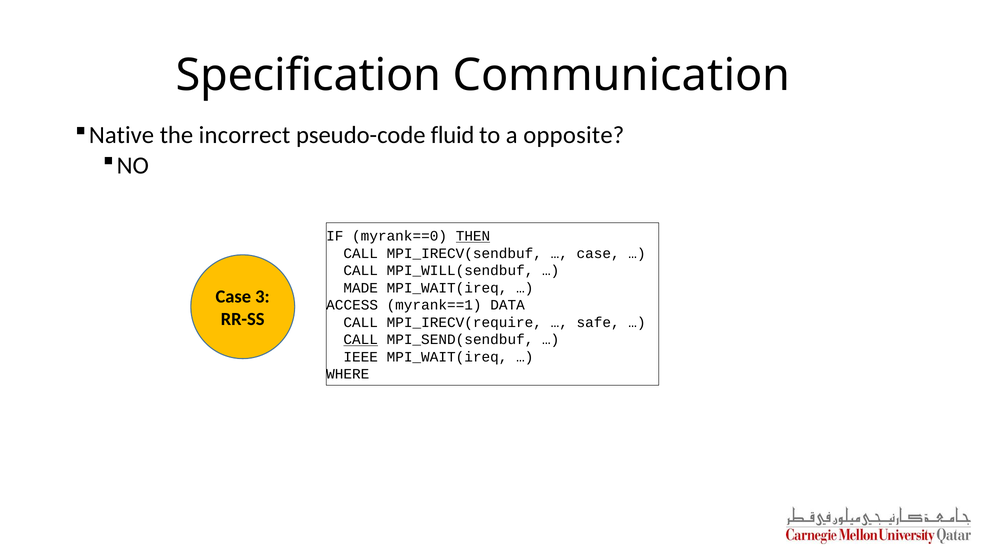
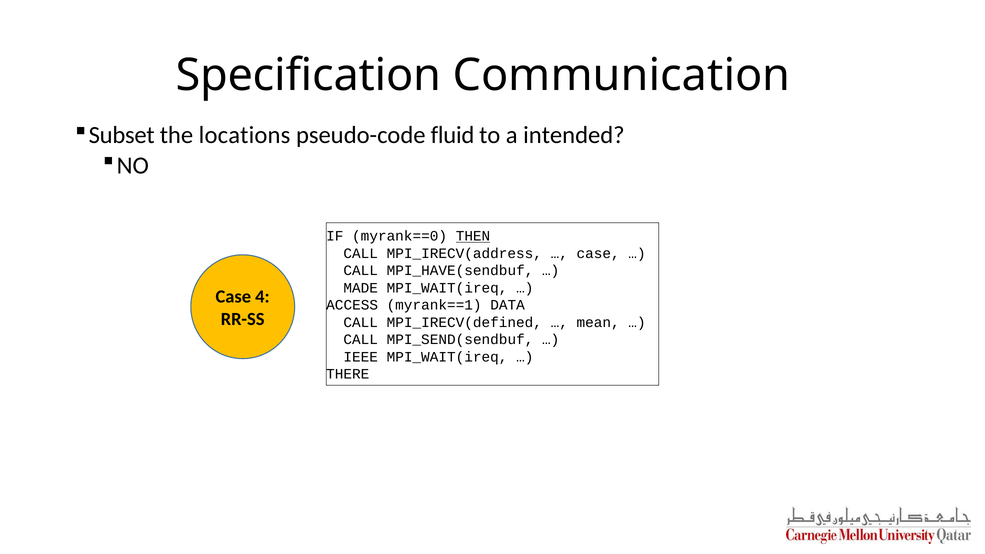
Native: Native -> Subset
incorrect: incorrect -> locations
opposite: opposite -> intended
MPI_IRECV(sendbuf: MPI_IRECV(sendbuf -> MPI_IRECV(address
MPI_WILL(sendbuf: MPI_WILL(sendbuf -> MPI_HAVE(sendbuf
3: 3 -> 4
MPI_IRECV(require: MPI_IRECV(require -> MPI_IRECV(defined
safe: safe -> mean
CALL at (361, 340) underline: present -> none
WHERE: WHERE -> THERE
